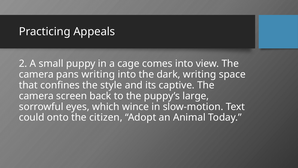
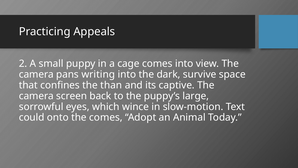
dark writing: writing -> survive
style: style -> than
the citizen: citizen -> comes
